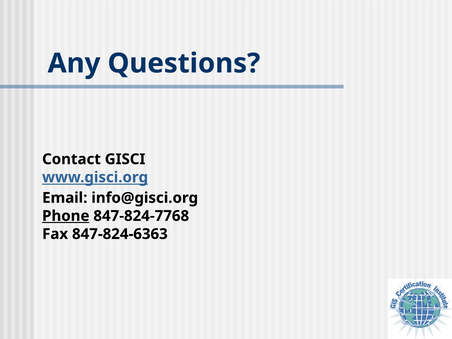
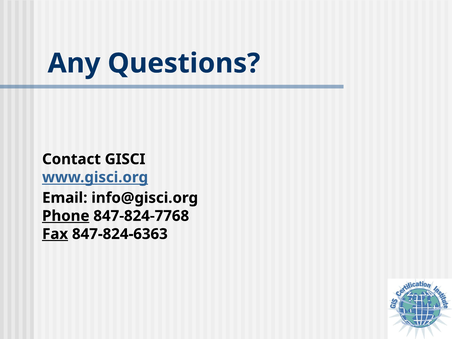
Fax underline: none -> present
